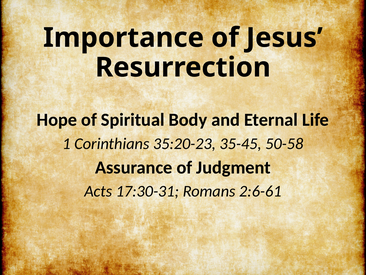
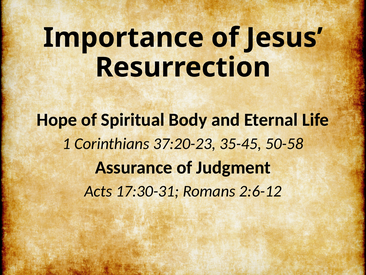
35:20-23: 35:20-23 -> 37:20-23
2:6-61: 2:6-61 -> 2:6-12
